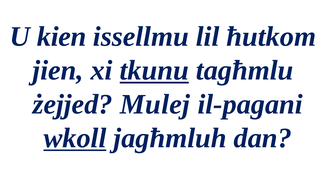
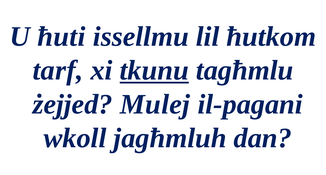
kien: kien -> ħuti
jien: jien -> tarf
wkoll underline: present -> none
